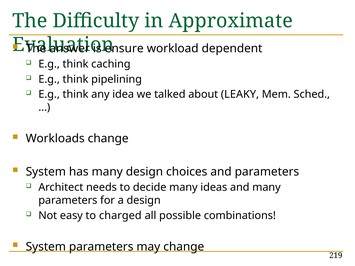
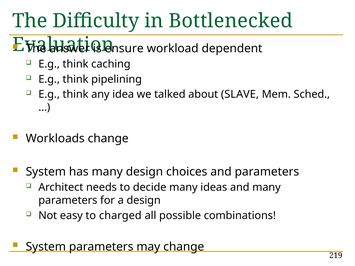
Approximate: Approximate -> Bottlenecked
LEAKY: LEAKY -> SLAVE
